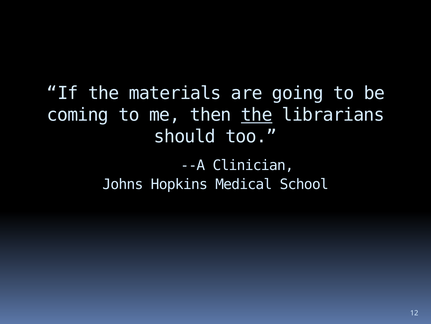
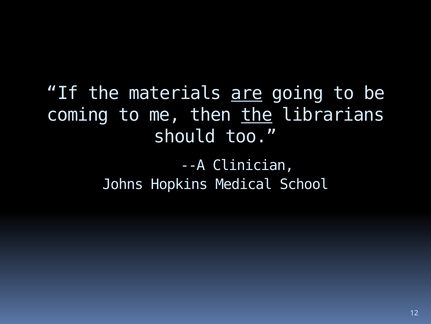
are underline: none -> present
